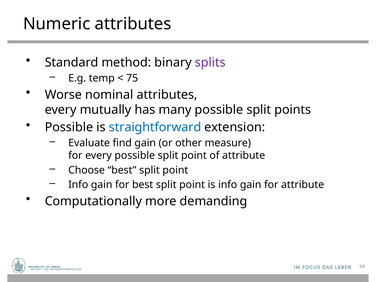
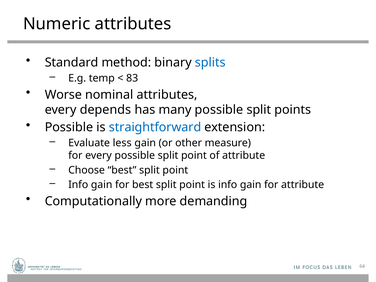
splits colour: purple -> blue
75: 75 -> 83
mutually: mutually -> depends
find: find -> less
